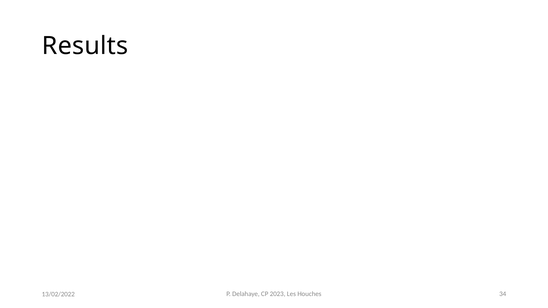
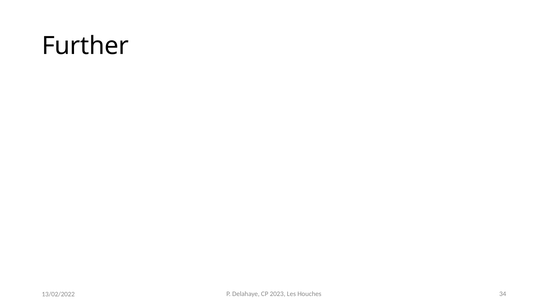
Results: Results -> Further
